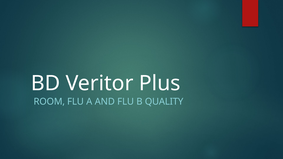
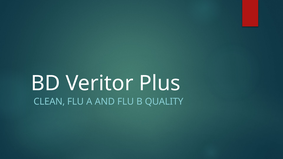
ROOM: ROOM -> CLEAN
